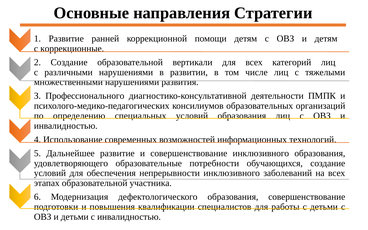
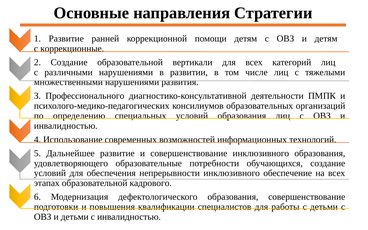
заболеваний: заболеваний -> обеспечение
участника: участника -> кадрового
